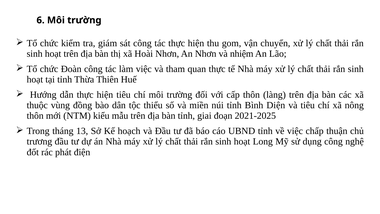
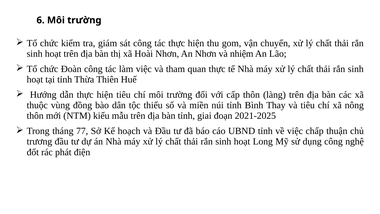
Diện: Diện -> Thay
13: 13 -> 77
